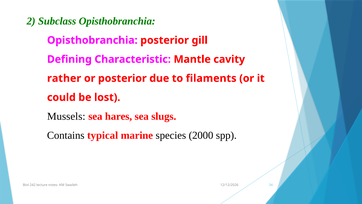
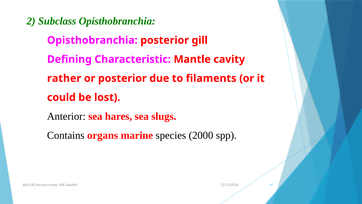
Mussels: Mussels -> Anterior
typical: typical -> organs
